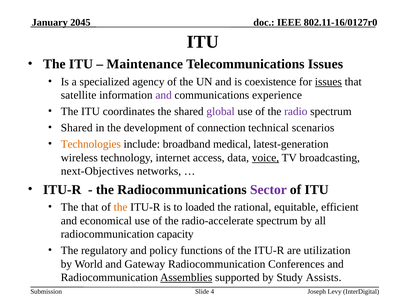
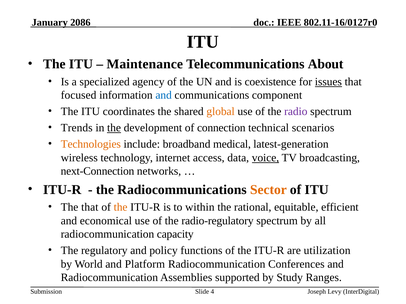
2045: 2045 -> 2086
Telecommunications Issues: Issues -> About
satellite: satellite -> focused
and at (164, 95) colour: purple -> blue
experience: experience -> component
global colour: purple -> orange
Shared at (77, 128): Shared -> Trends
the at (114, 128) underline: none -> present
next-Objectives: next-Objectives -> next-Connection
Sector colour: purple -> orange
loaded: loaded -> within
radio-accelerate: radio-accelerate -> radio-regulatory
Gateway: Gateway -> Platform
Assemblies underline: present -> none
Assists: Assists -> Ranges
